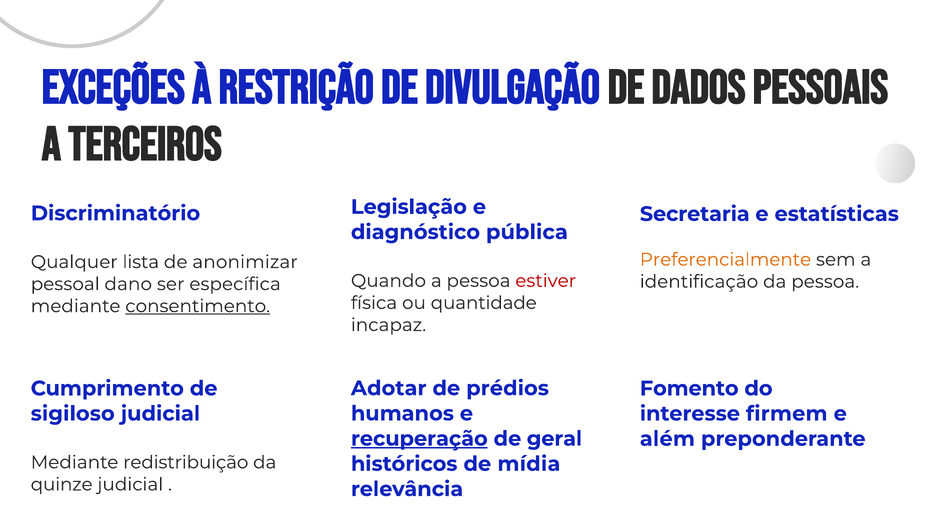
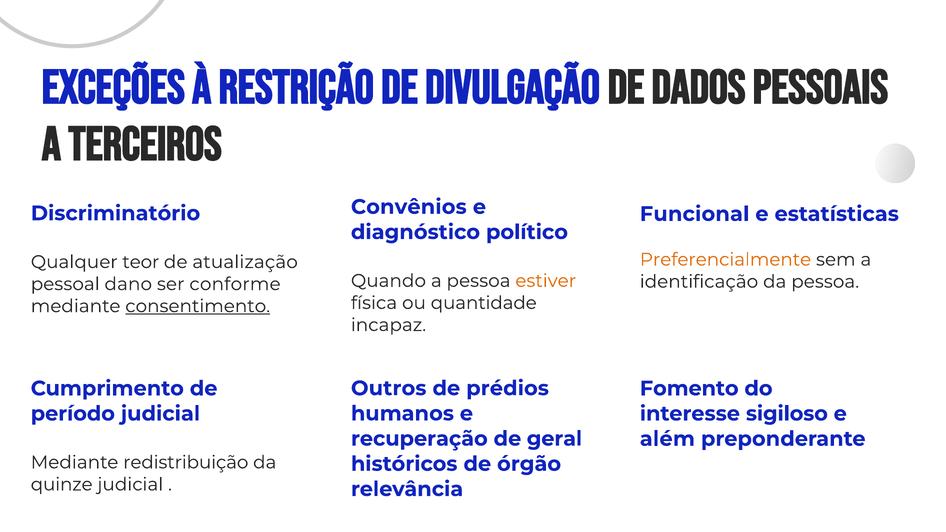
Legislação: Legislação -> Convênios
Secretaria: Secretaria -> Funcional
pública: pública -> político
lista: lista -> teor
anonimizar: anonimizar -> atualização
estiver colour: red -> orange
específica: específica -> conforme
Adotar: Adotar -> Outros
sigiloso: sigiloso -> período
firmem: firmem -> sigiloso
recuperação underline: present -> none
mídia: mídia -> órgão
